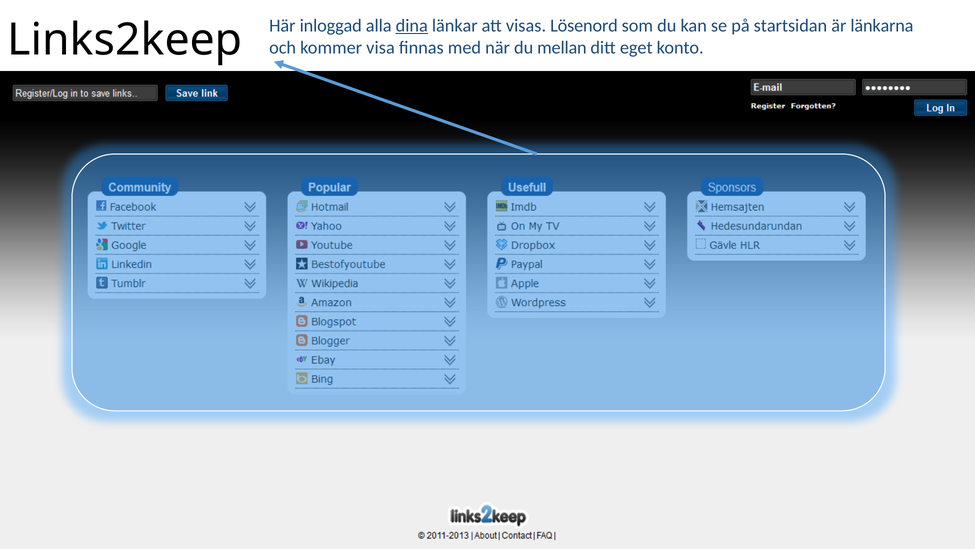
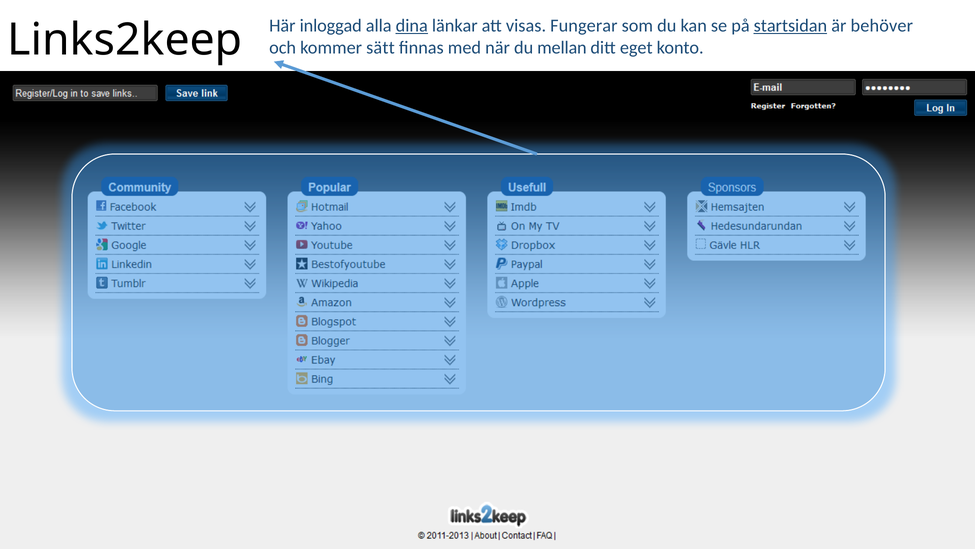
Lösenord: Lösenord -> Fungerar
startsidan underline: none -> present
länkarna: länkarna -> behöver
visa: visa -> sätt
